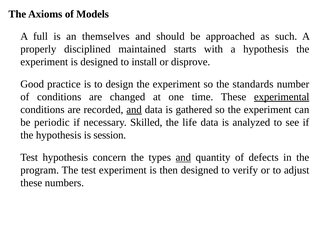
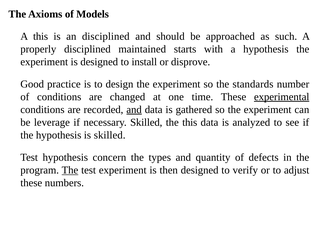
A full: full -> this
an themselves: themselves -> disciplined
periodic: periodic -> leverage
the life: life -> this
is session: session -> skilled
and at (183, 157) underline: present -> none
The at (70, 170) underline: none -> present
